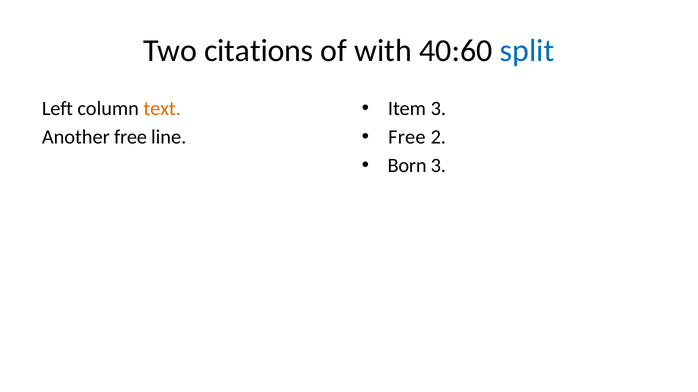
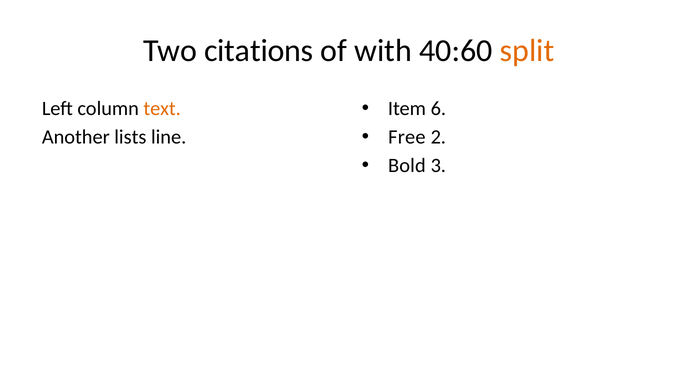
split colour: blue -> orange
Item 3: 3 -> 6
Another free: free -> lists
Born: Born -> Bold
